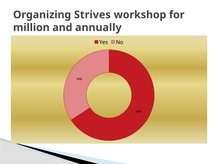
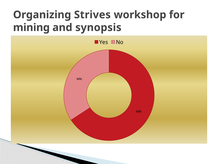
million: million -> mining
annually: annually -> synopsis
